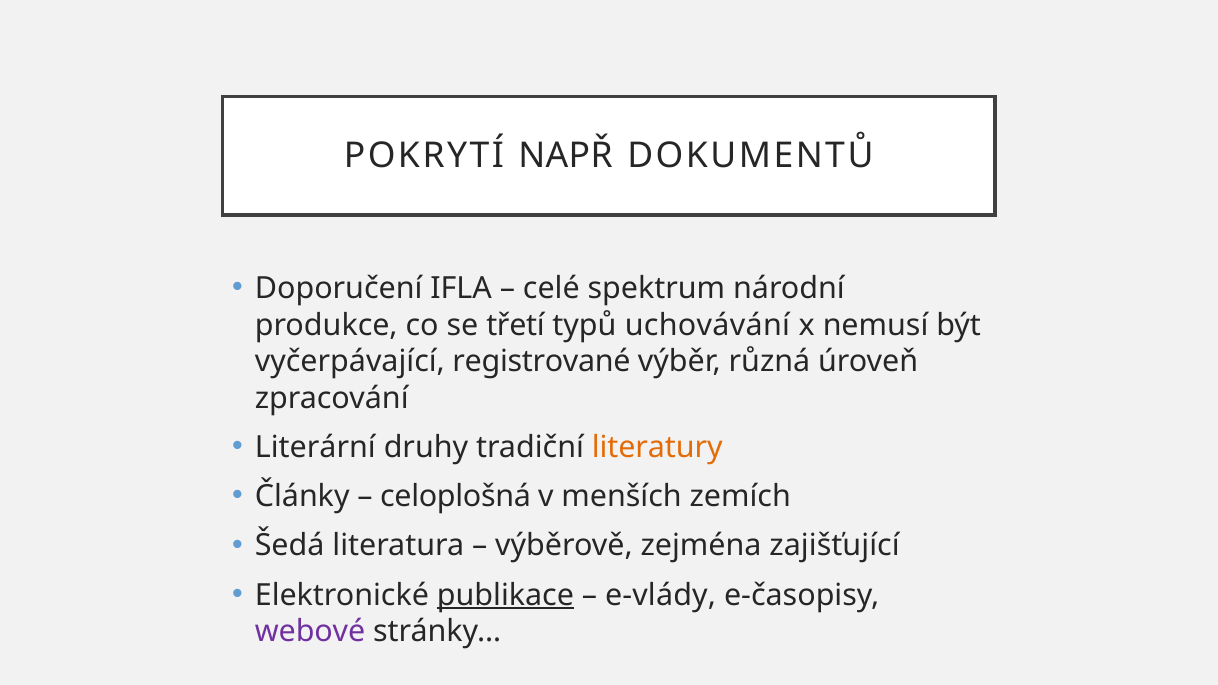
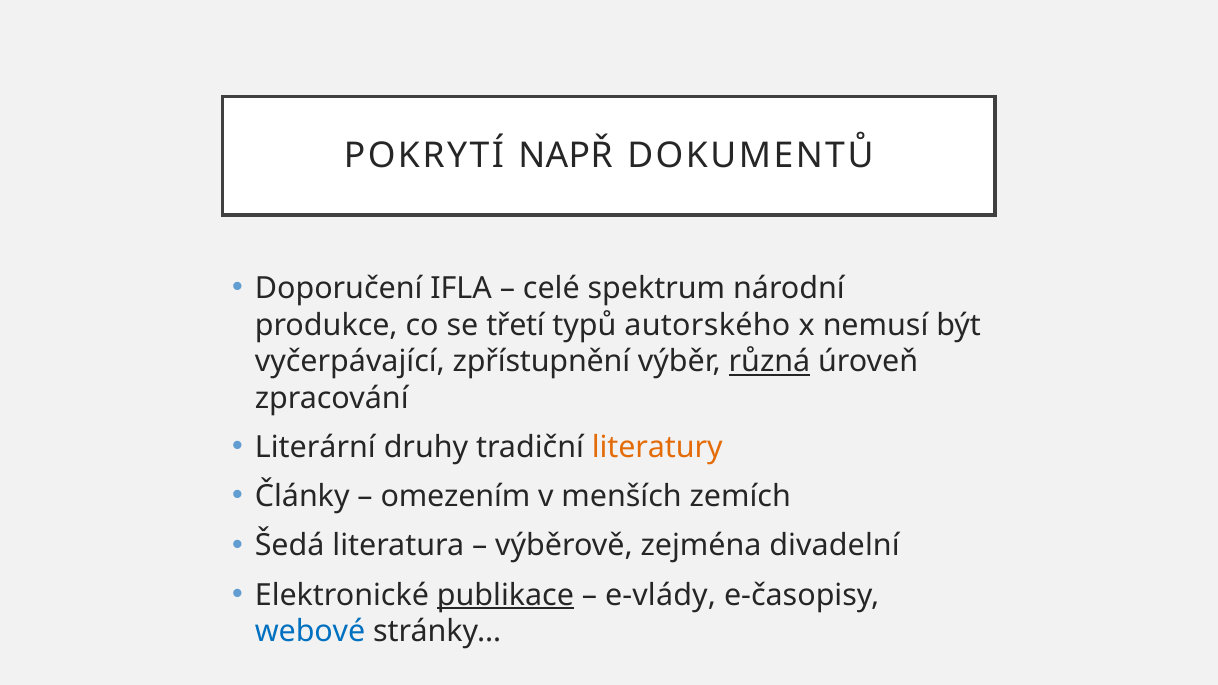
uchovávání: uchovávání -> autorského
registrované: registrované -> zpřístupnění
různá underline: none -> present
celoplošná: celoplošná -> omezením
zajišťující: zajišťující -> divadelní
webové colour: purple -> blue
